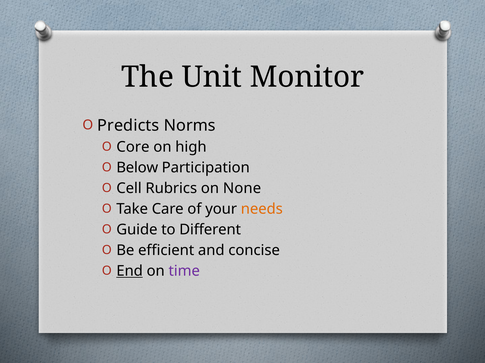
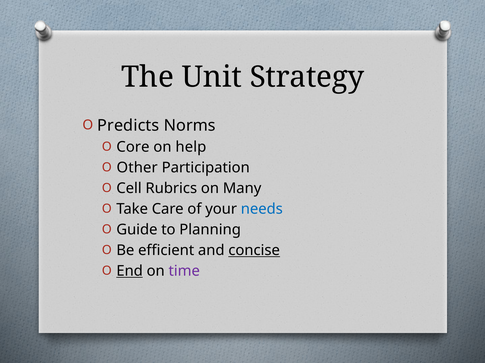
Monitor: Monitor -> Strategy
high: high -> help
Below: Below -> Other
None: None -> Many
needs colour: orange -> blue
Different: Different -> Planning
concise underline: none -> present
